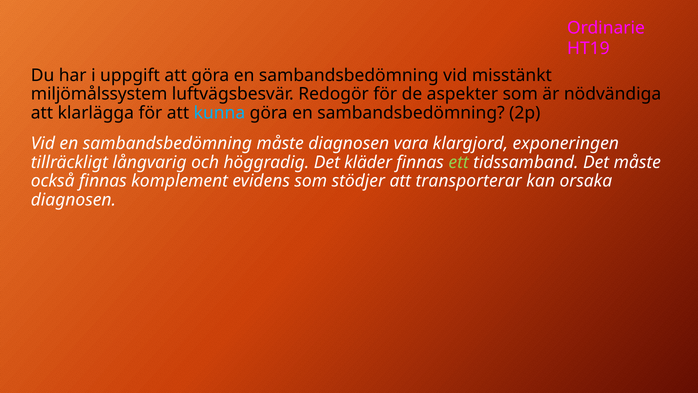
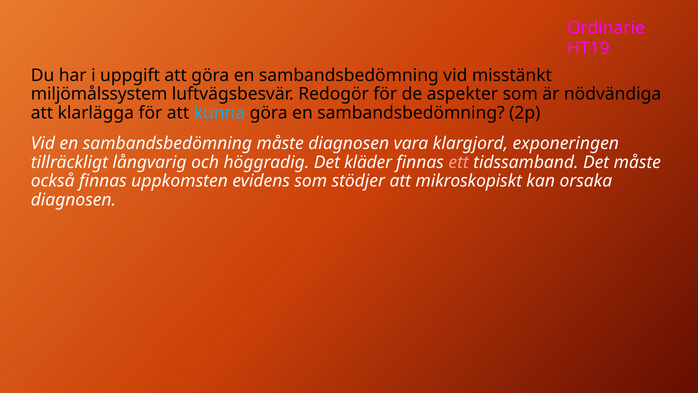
ett colour: light green -> pink
komplement: komplement -> uppkomsten
transporterar: transporterar -> mikroskopiskt
